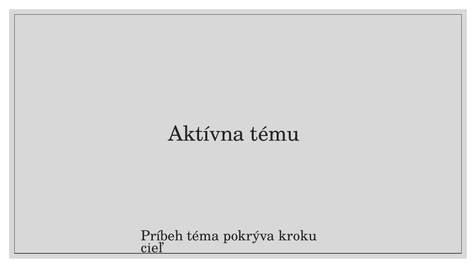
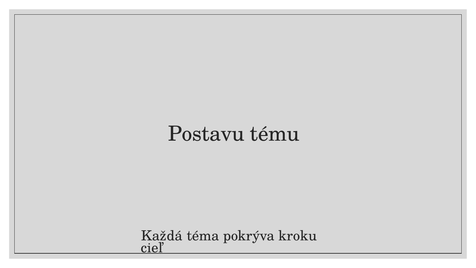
Aktívna: Aktívna -> Postavu
Príbeh: Príbeh -> Každá
